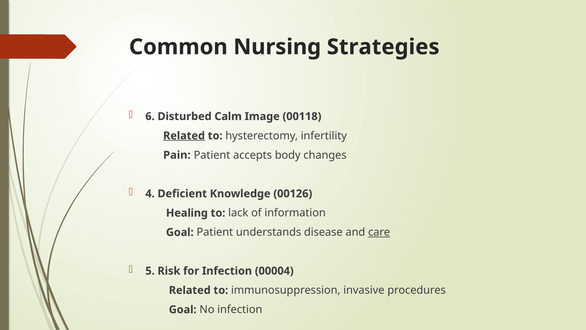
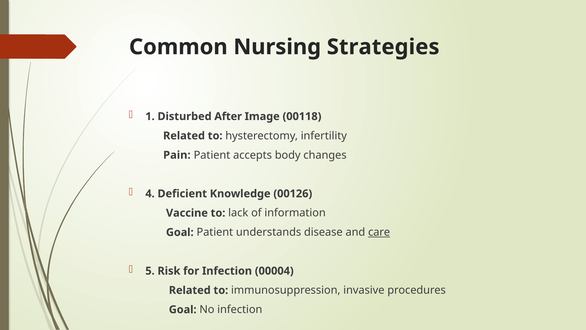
6: 6 -> 1
Calm: Calm -> After
Related at (184, 136) underline: present -> none
Healing: Healing -> Vaccine
